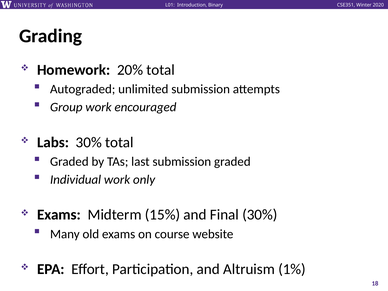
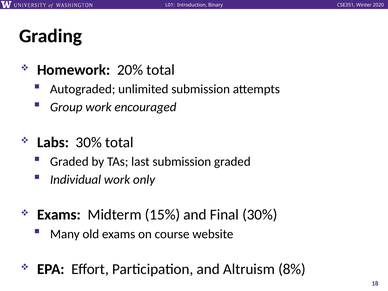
1%: 1% -> 8%
